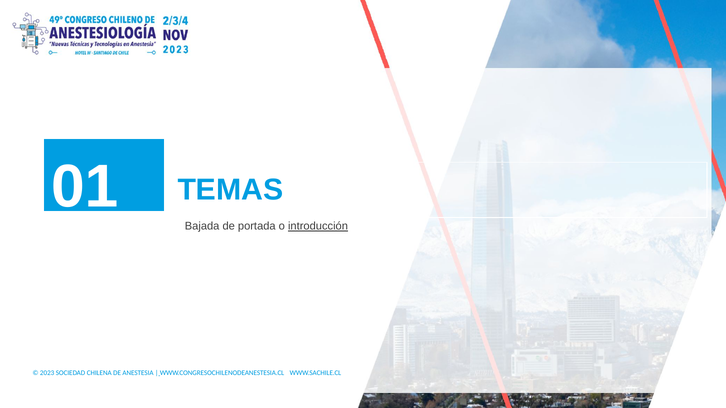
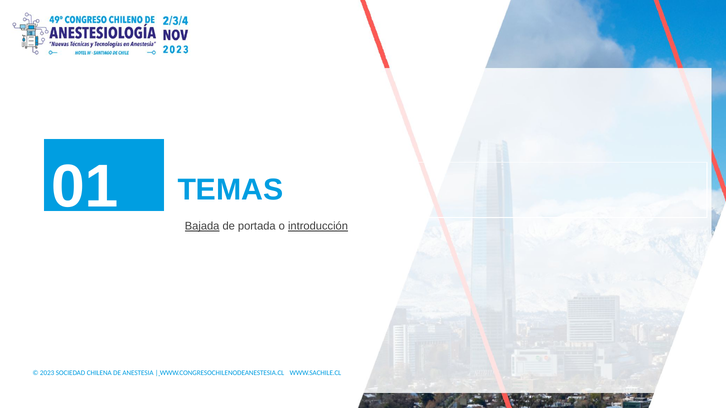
Bajada underline: none -> present
